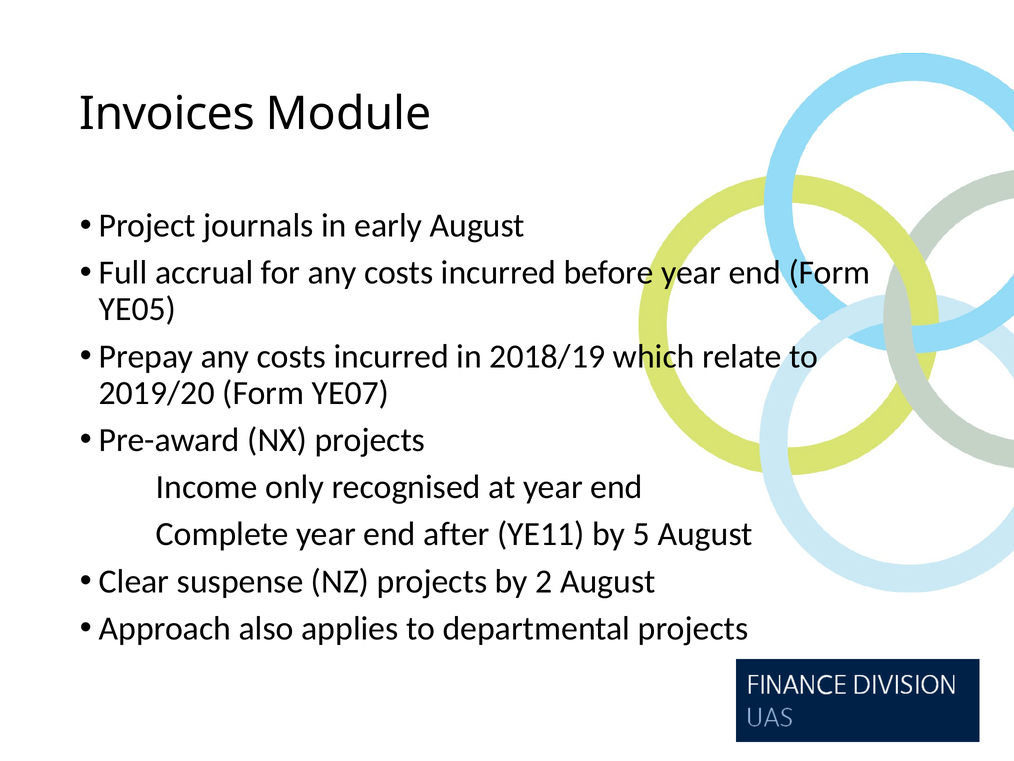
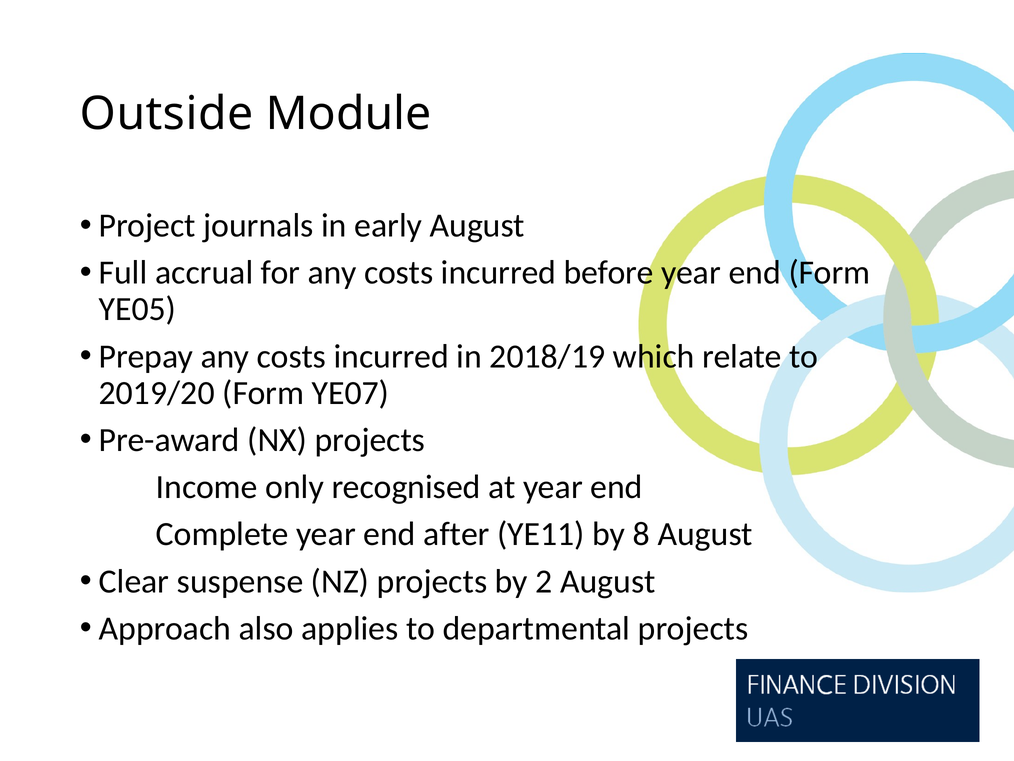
Invoices: Invoices -> Outside
5: 5 -> 8
